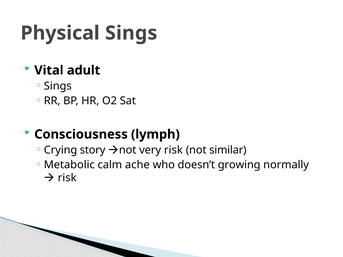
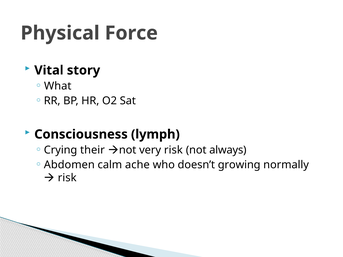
Physical Sings: Sings -> Force
adult: adult -> story
Sings at (58, 86): Sings -> What
story: story -> their
similar: similar -> always
Metabolic: Metabolic -> Abdomen
